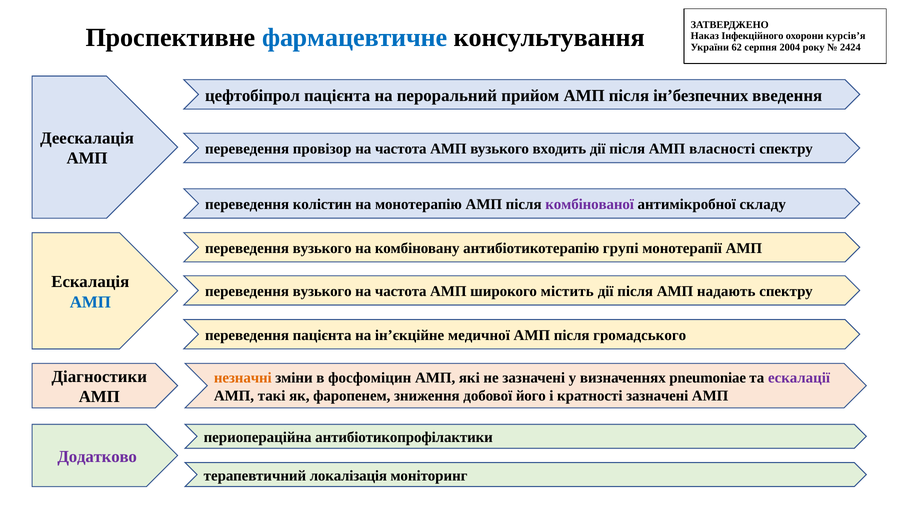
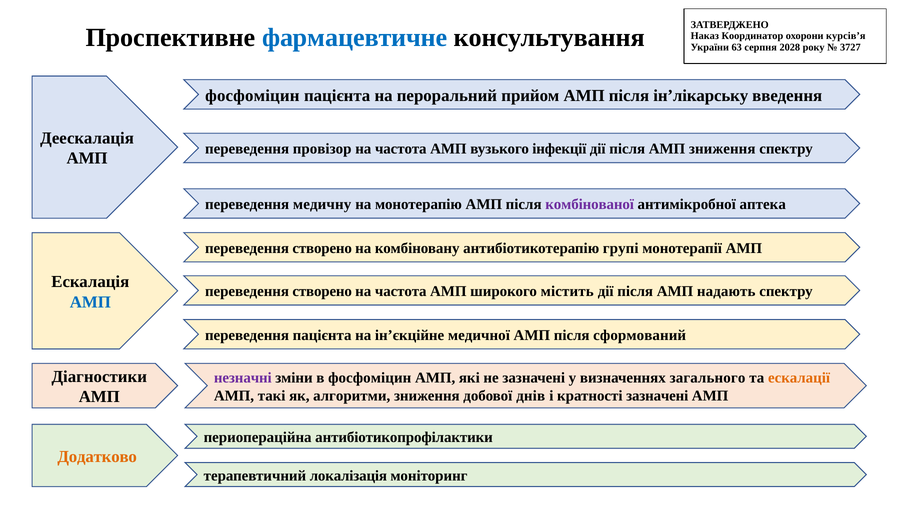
Інфекційного: Інфекційного -> Координатор
62: 62 -> 63
2004: 2004 -> 2028
2424: 2424 -> 3727
цефтобіпрол at (252, 96): цефтобіпрол -> фосфоміцин
ін’безпечних: ін’безпечних -> ін’лікарську
входить: входить -> інфекції
АМП власності: власності -> зниження
колістин: колістин -> медичну
складу: складу -> аптека
вузького at (322, 248): вузького -> створено
вузького at (322, 292): вузького -> створено
громадського: громадського -> сформований
незначні colour: orange -> purple
pneumoniae: pneumoniae -> загального
ескалації colour: purple -> orange
фаропенем: фаропенем -> алгоритми
його: його -> днів
Додатково colour: purple -> orange
